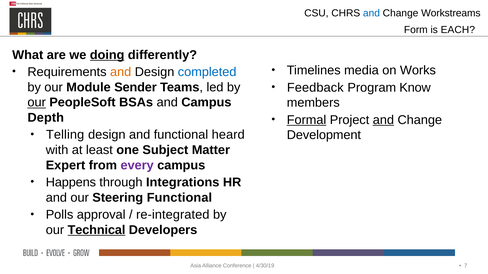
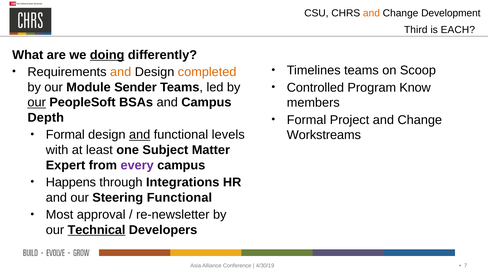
and at (371, 13) colour: blue -> orange
Workstreams: Workstreams -> Development
Form: Form -> Third
Timelines media: media -> teams
Works: Works -> Scoop
completed colour: blue -> orange
Feedback: Feedback -> Controlled
Formal at (307, 120) underline: present -> none
and at (383, 120) underline: present -> none
Development: Development -> Workstreams
Telling at (65, 135): Telling -> Formal
and at (140, 135) underline: none -> present
heard: heard -> levels
Polls: Polls -> Most
re-integrated: re-integrated -> re-newsletter
